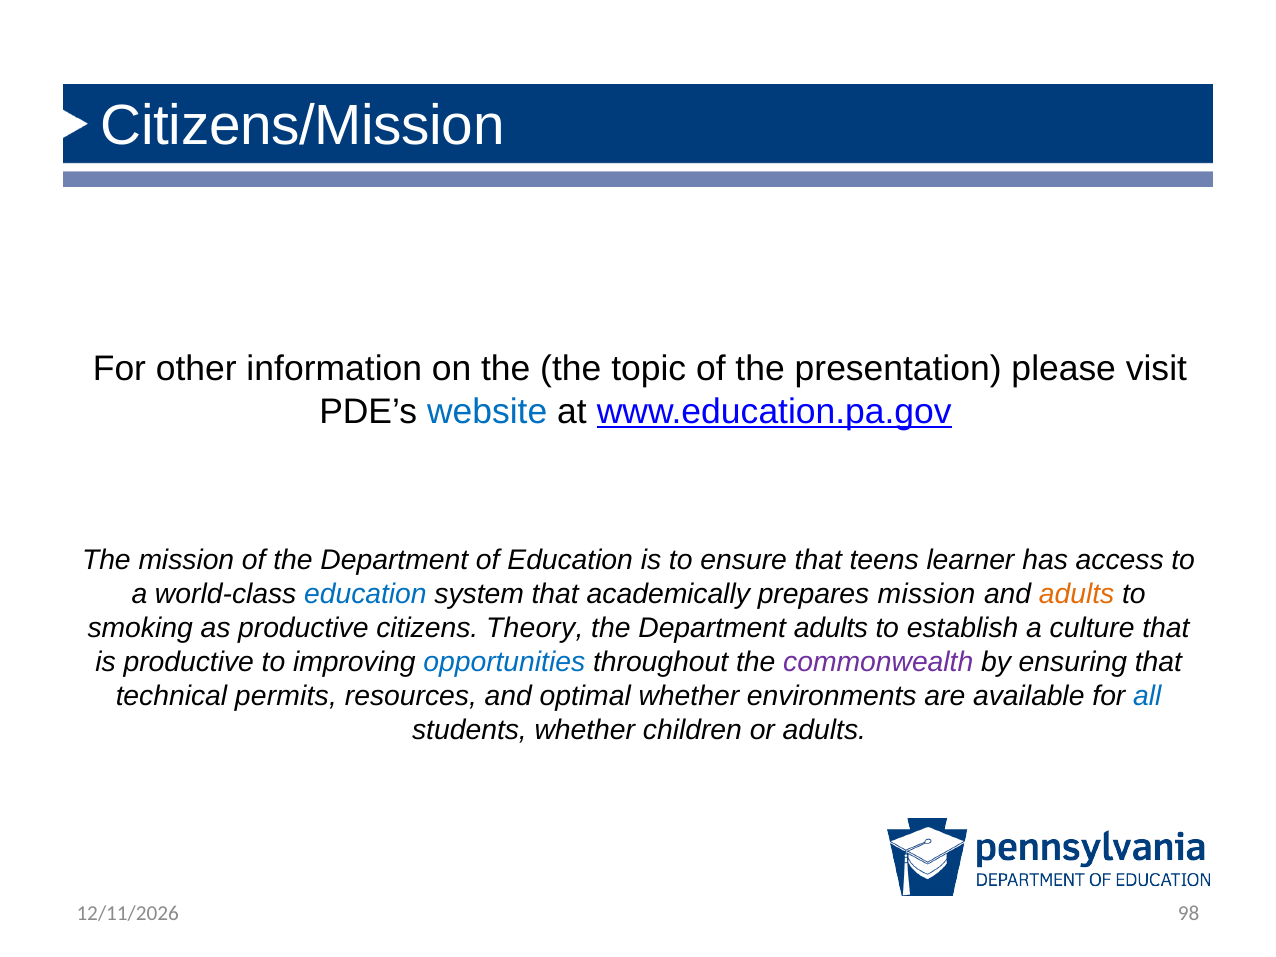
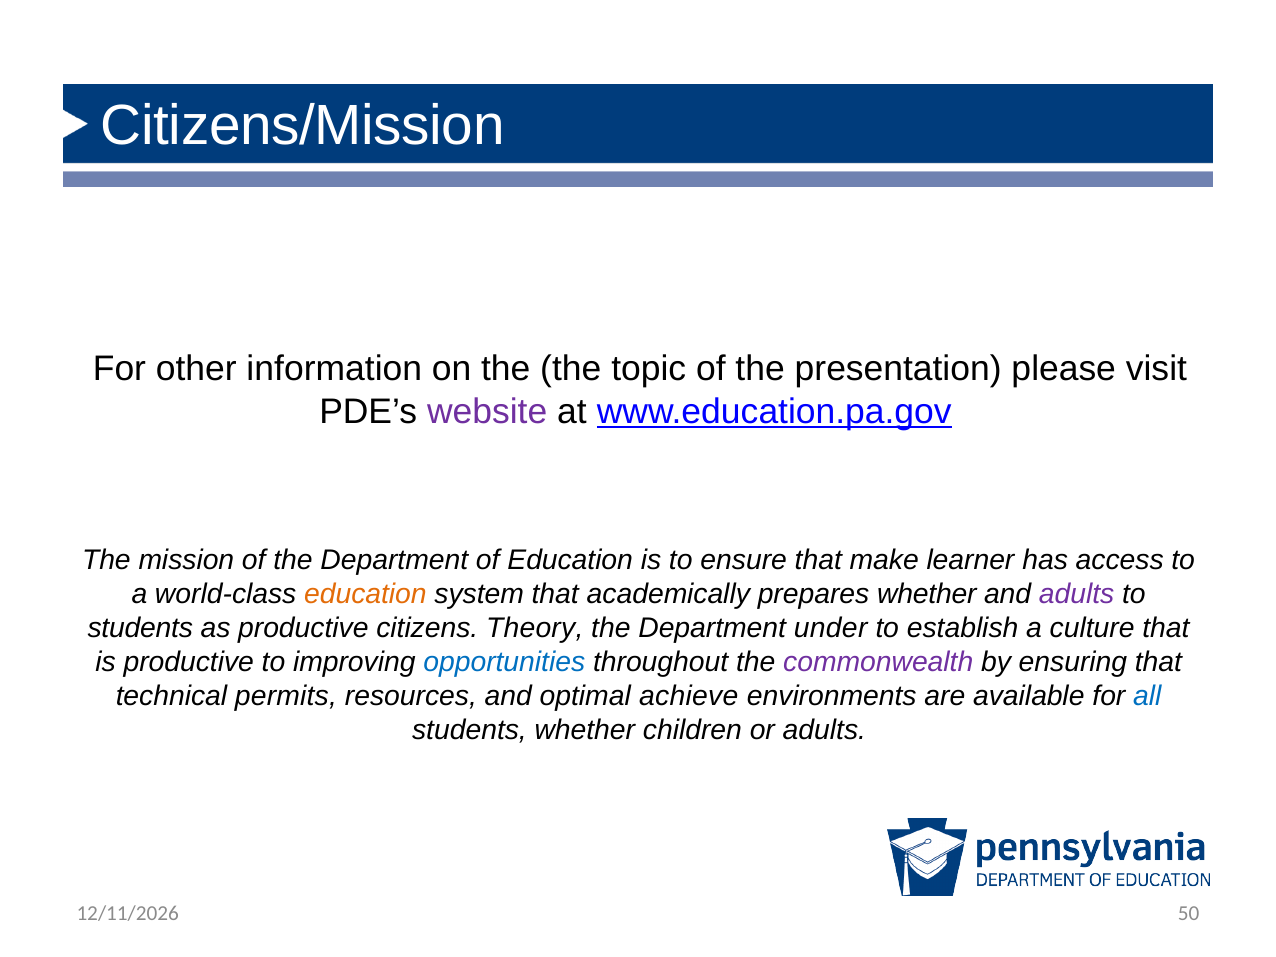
website colour: blue -> purple
teens: teens -> make
education at (365, 595) colour: blue -> orange
prepares mission: mission -> whether
adults at (1077, 595) colour: orange -> purple
smoking at (140, 629): smoking -> students
Department adults: adults -> under
optimal whether: whether -> achieve
98: 98 -> 50
